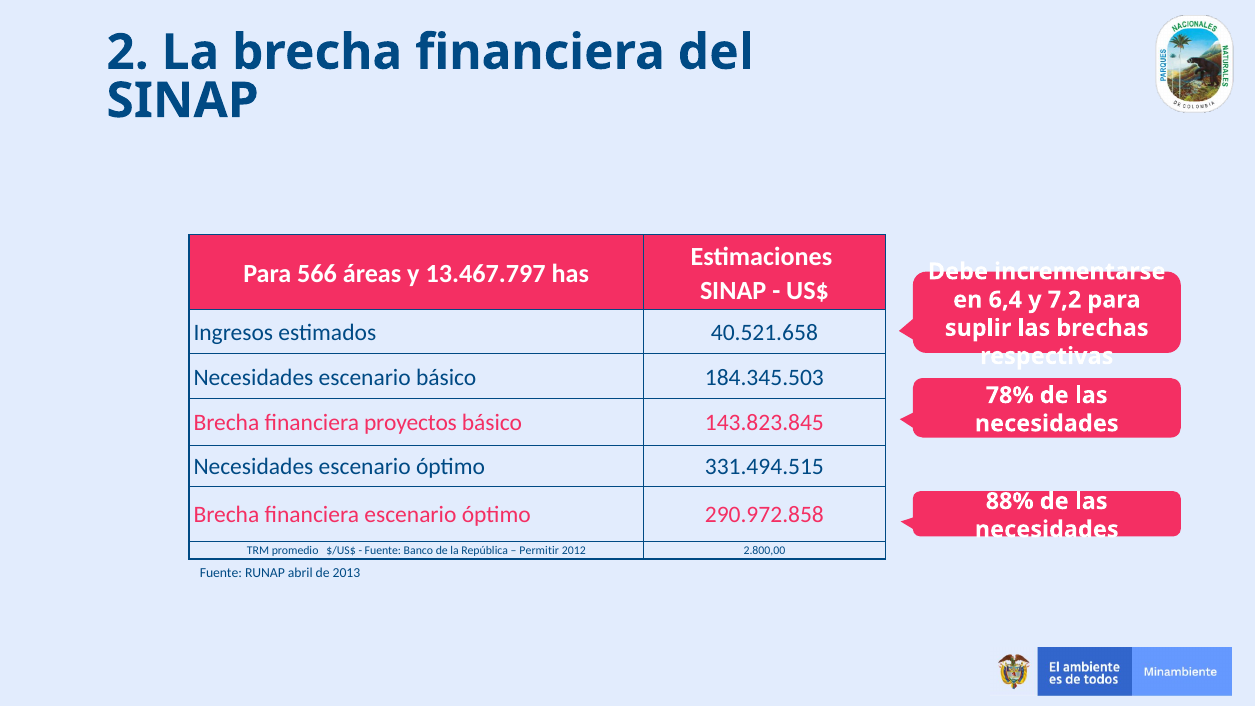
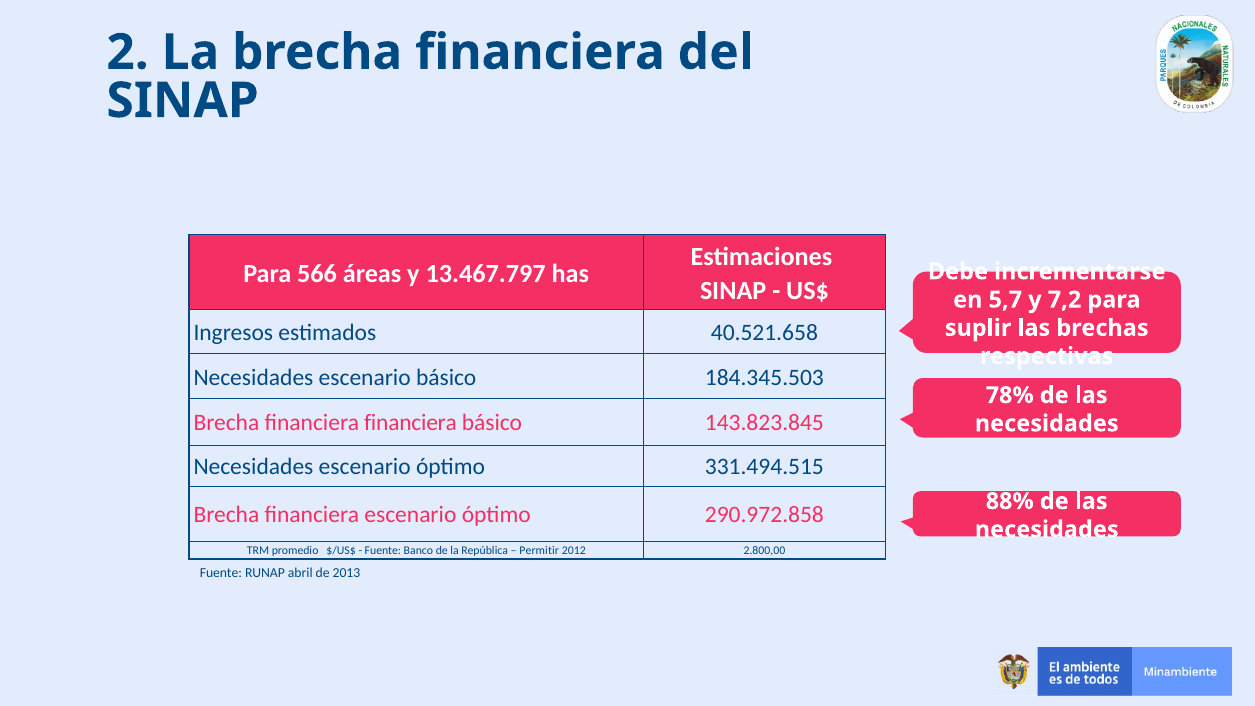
6,4: 6,4 -> 5,7
financiera proyectos: proyectos -> financiera
